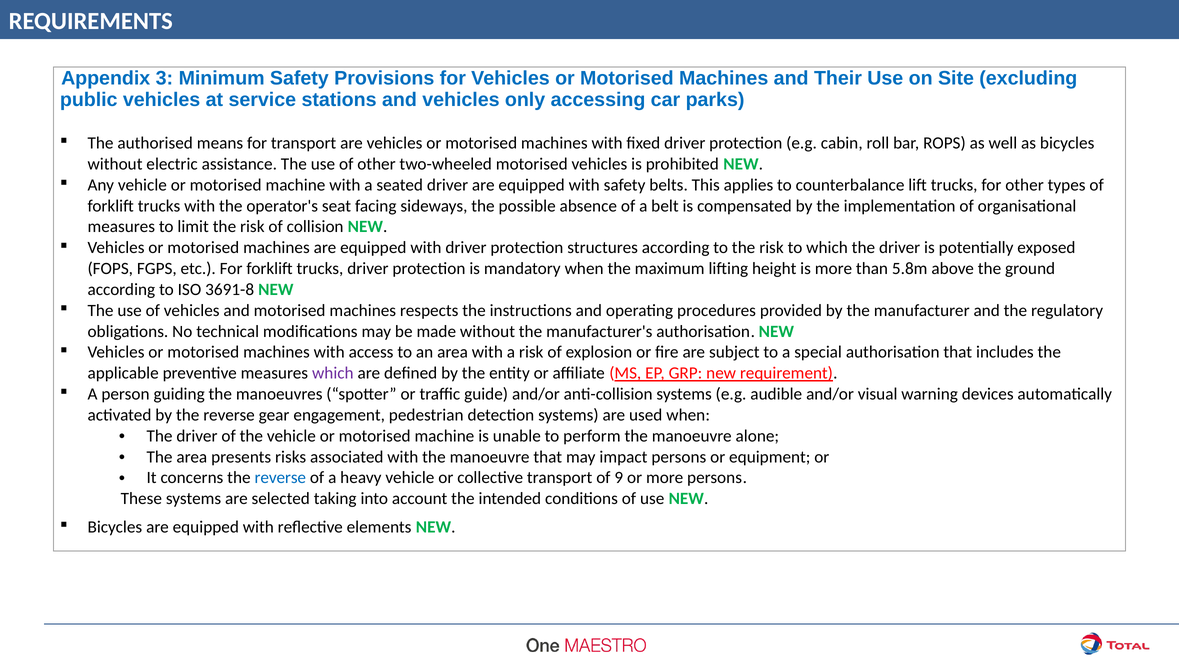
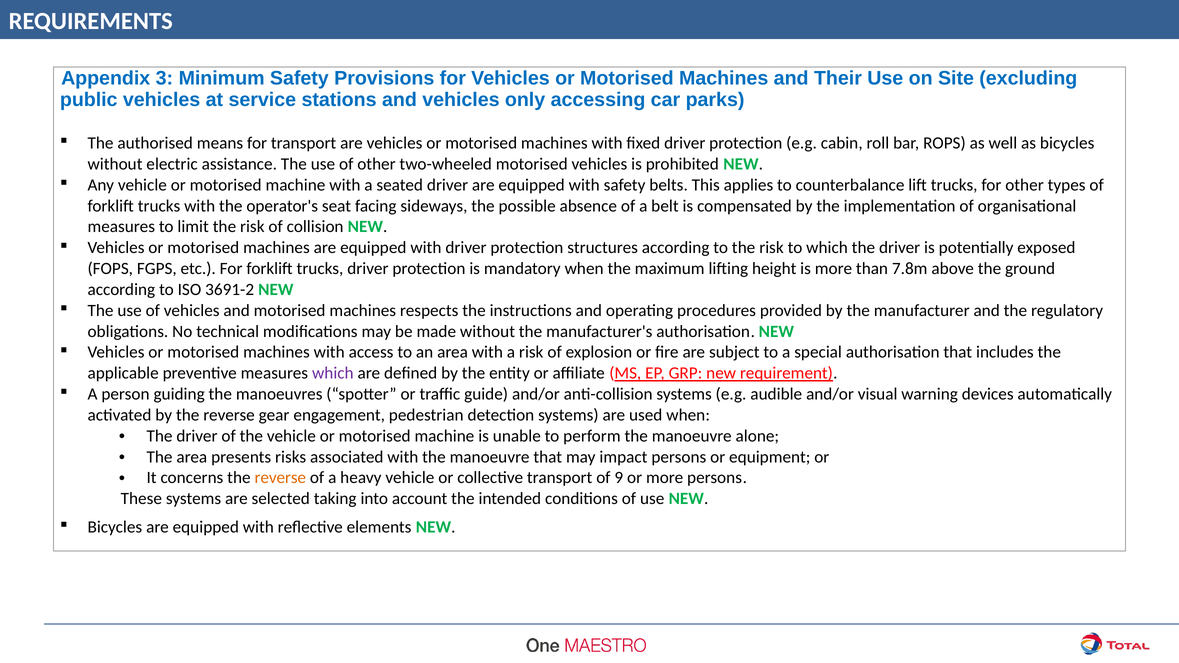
5.8m: 5.8m -> 7.8m
3691-8: 3691-8 -> 3691-2
reverse at (280, 478) colour: blue -> orange
